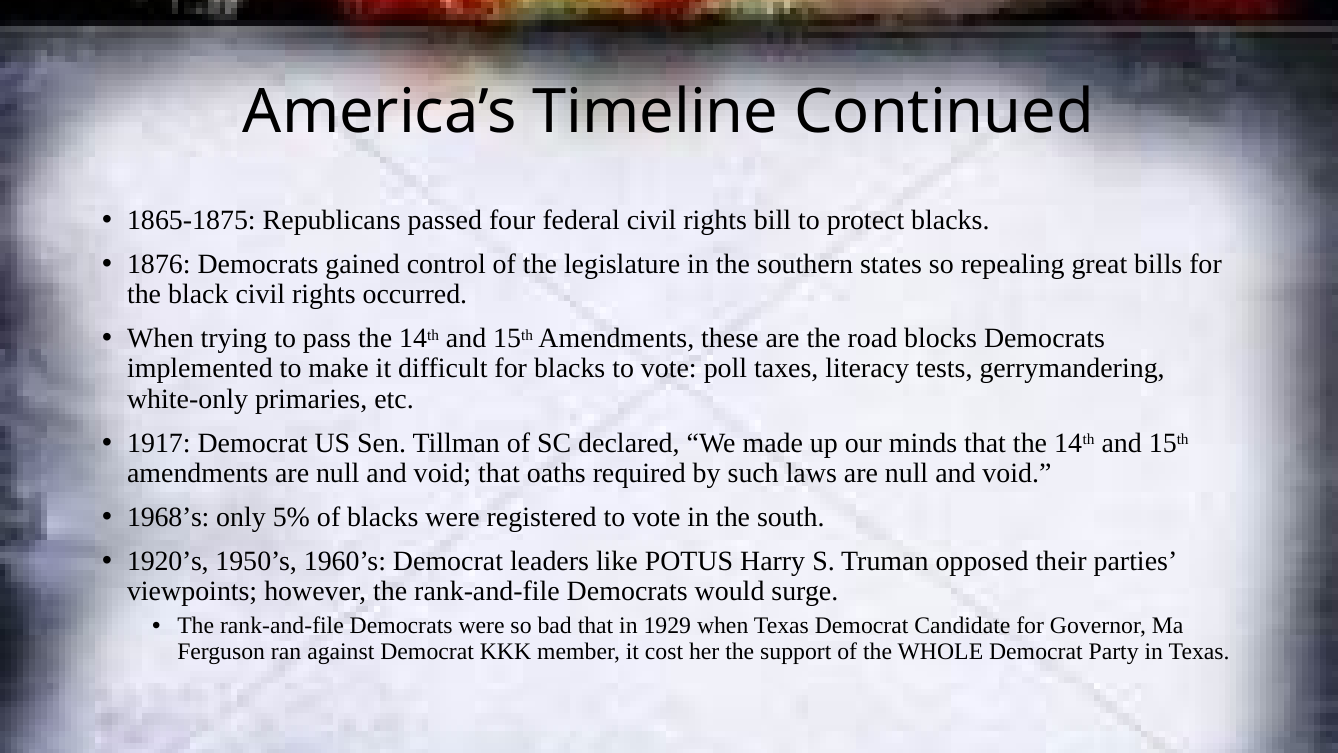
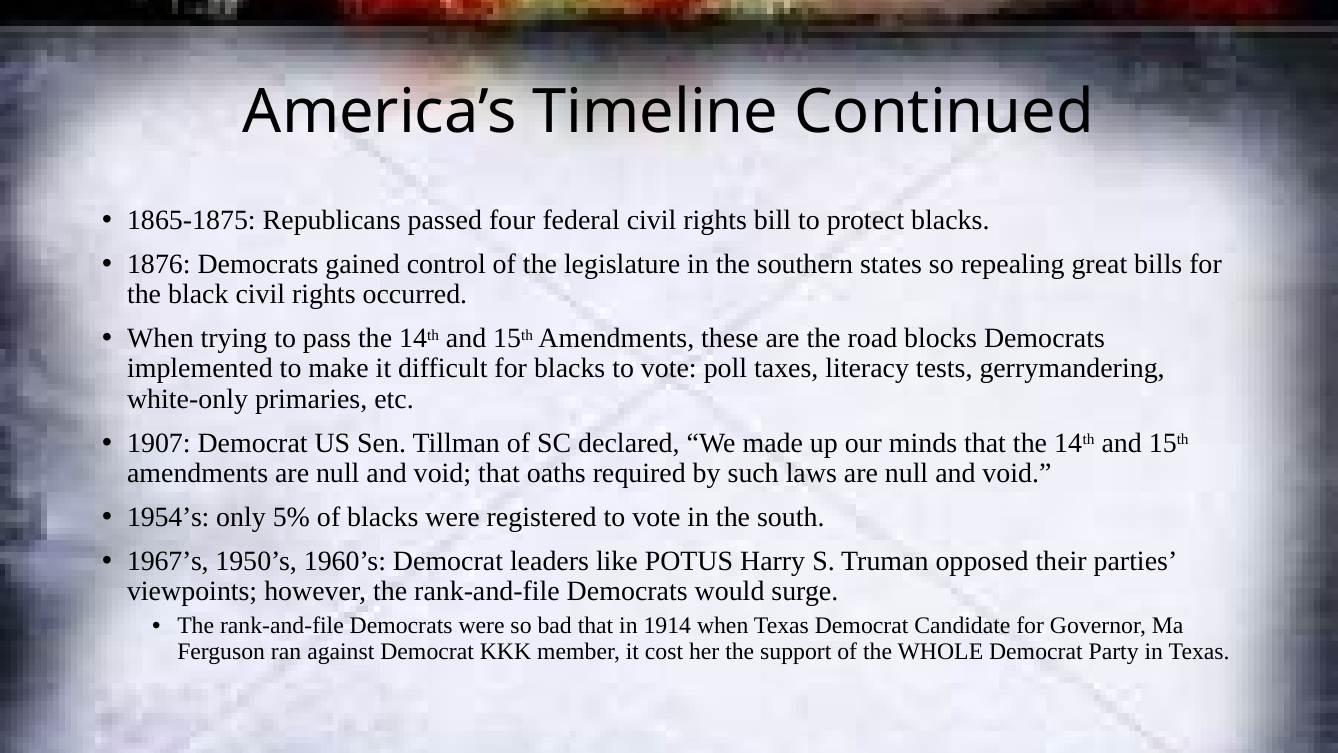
1917: 1917 -> 1907
1968’s: 1968’s -> 1954’s
1920’s: 1920’s -> 1967’s
1929: 1929 -> 1914
